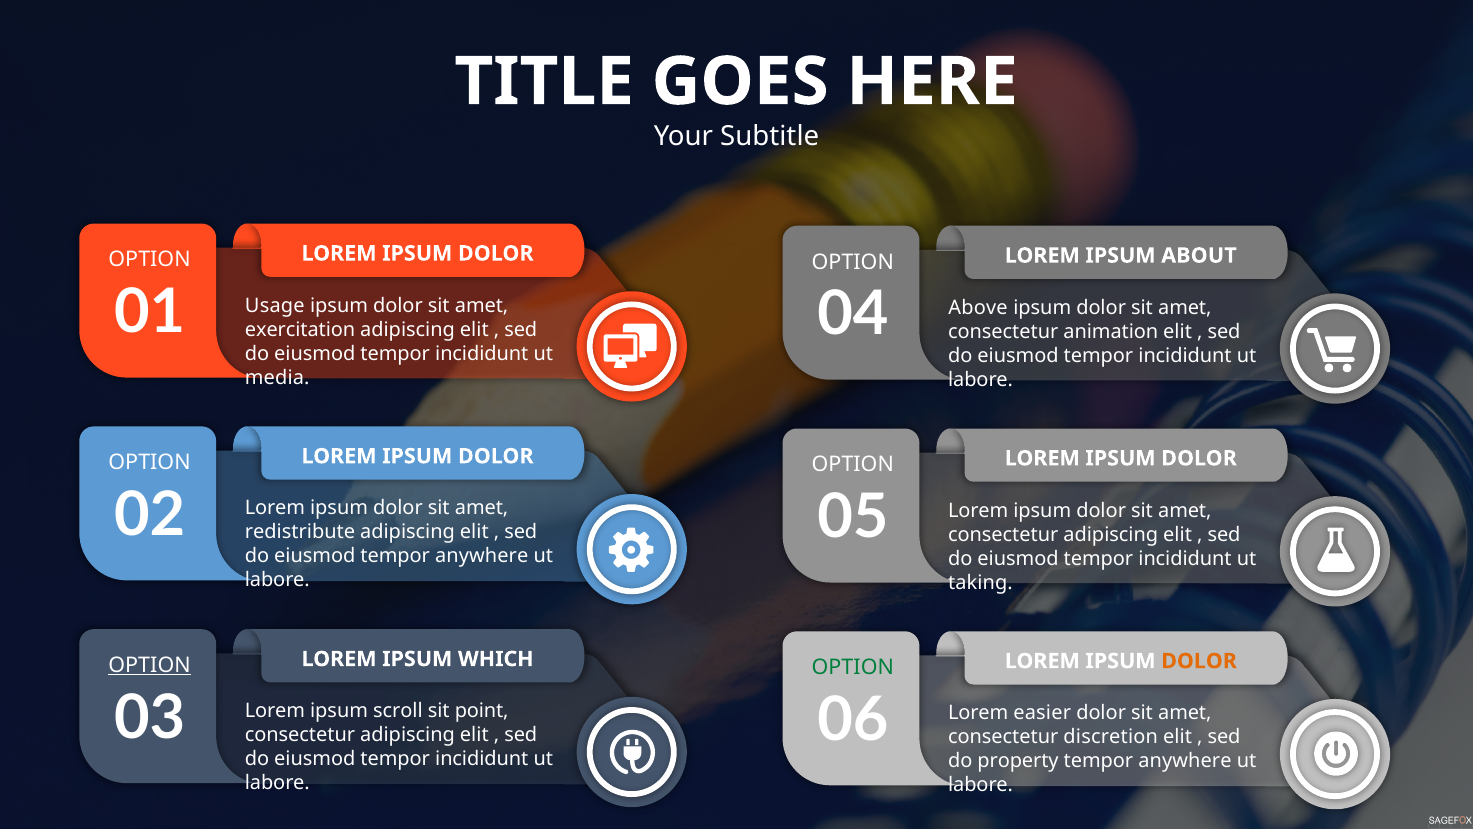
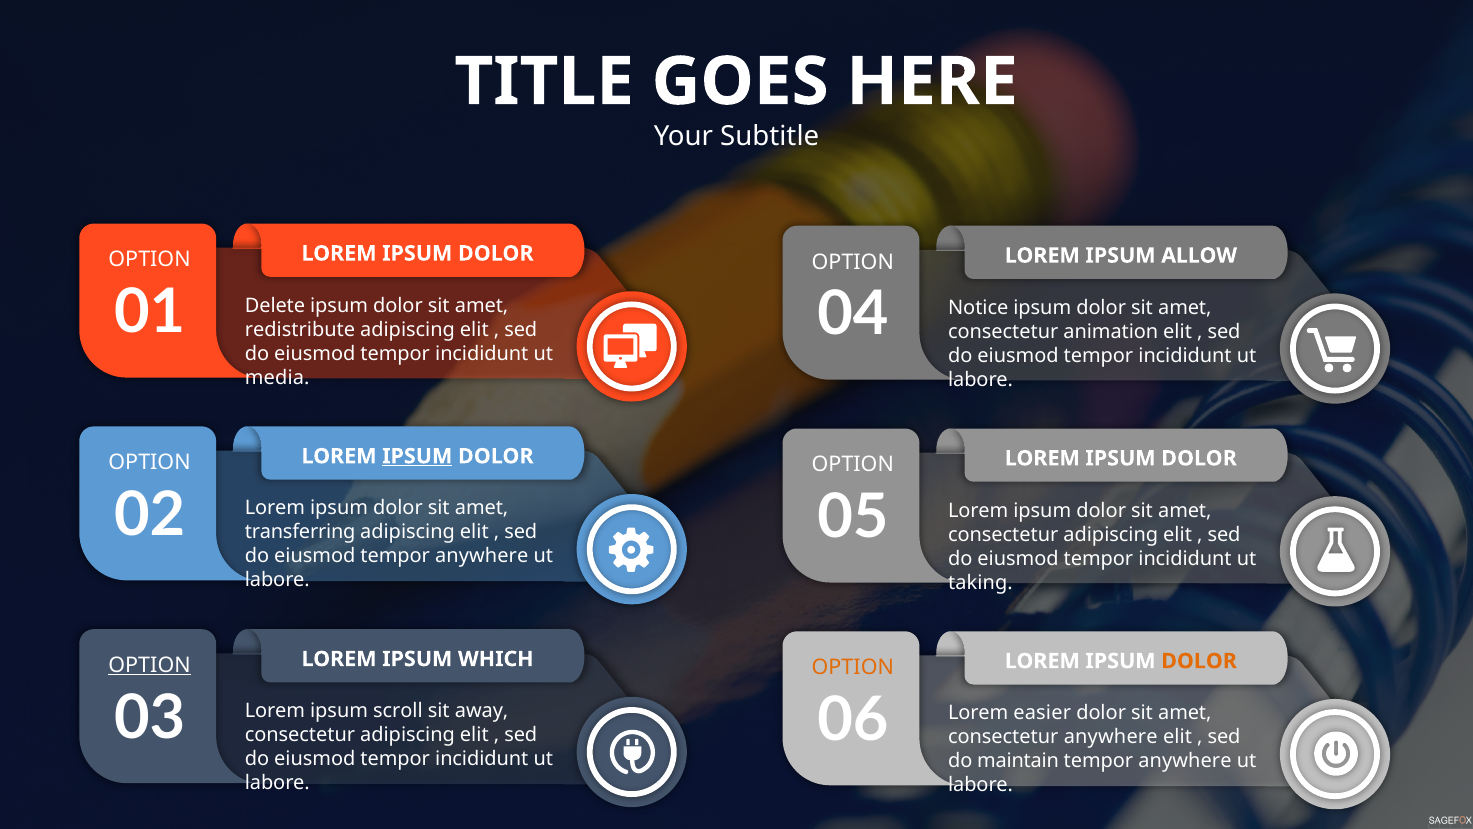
ABOUT: ABOUT -> ALLOW
Usage: Usage -> Delete
Above: Above -> Notice
exercitation: exercitation -> redistribute
IPSUM at (417, 456) underline: none -> present
redistribute: redistribute -> transferring
OPTION at (853, 667) colour: green -> orange
point: point -> away
consectetur discretion: discretion -> anywhere
property: property -> maintain
